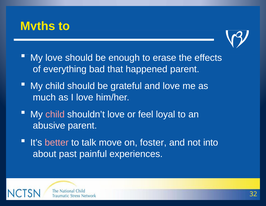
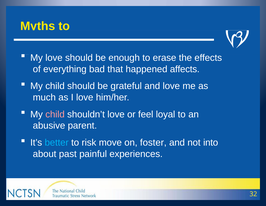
happened parent: parent -> affects
better colour: pink -> light blue
talk: talk -> risk
